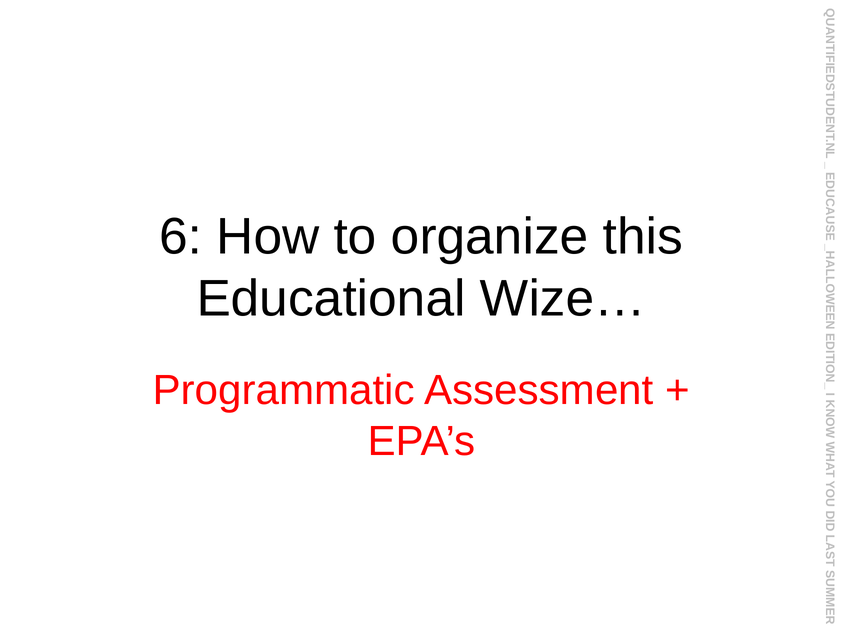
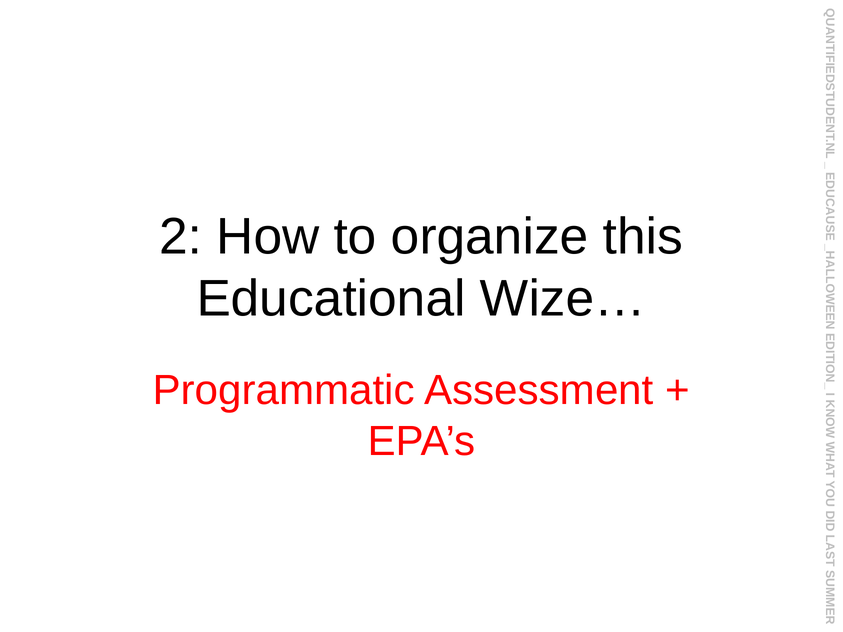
6: 6 -> 2
